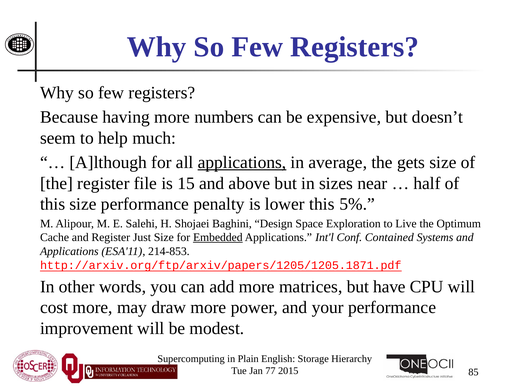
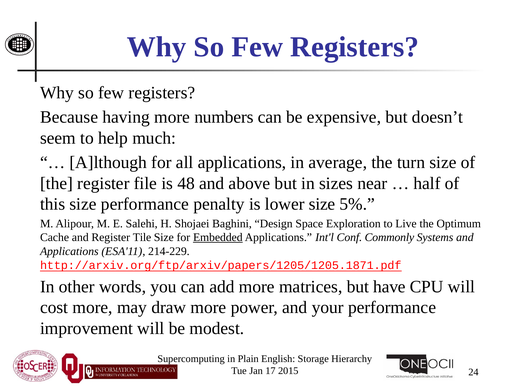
applications at (242, 162) underline: present -> none
gets: gets -> turn
15: 15 -> 48
lower this: this -> size
Just: Just -> Tile
Contained: Contained -> Commonly
214-853: 214-853 -> 214-229
77: 77 -> 17
85: 85 -> 24
